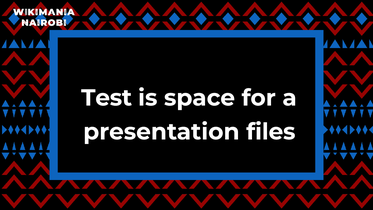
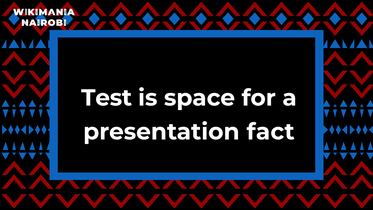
files: files -> fact
